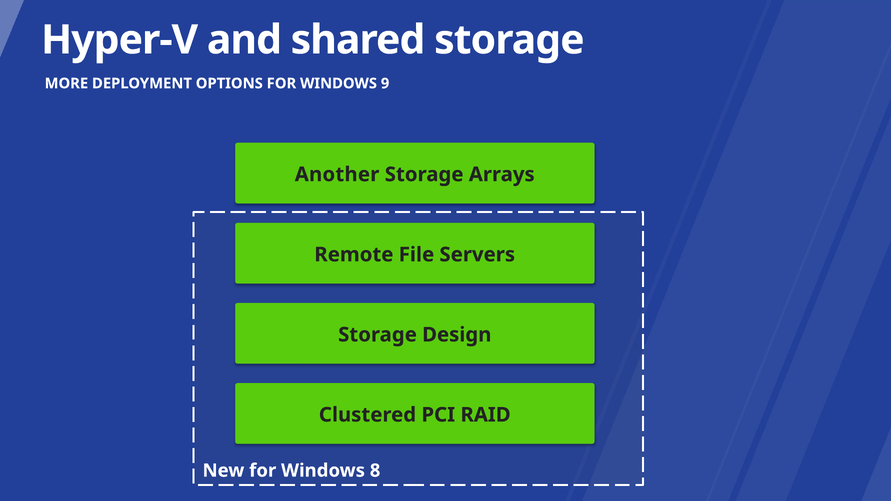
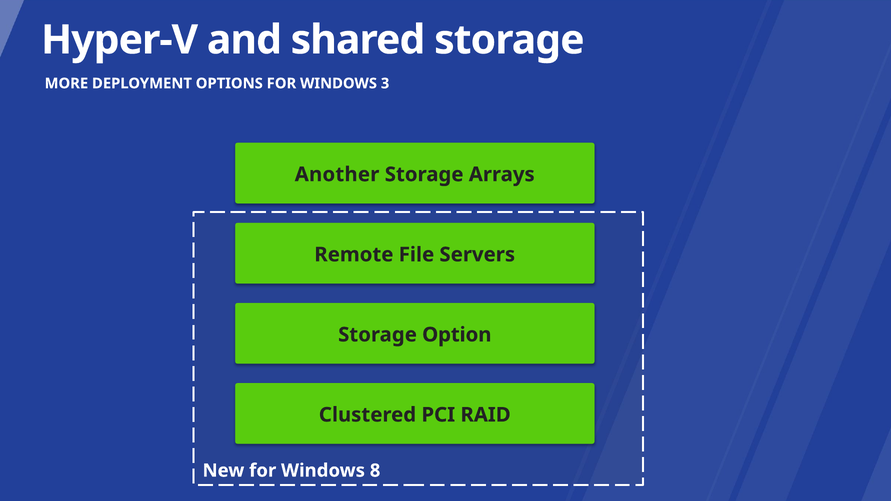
9: 9 -> 3
Design: Design -> Option
